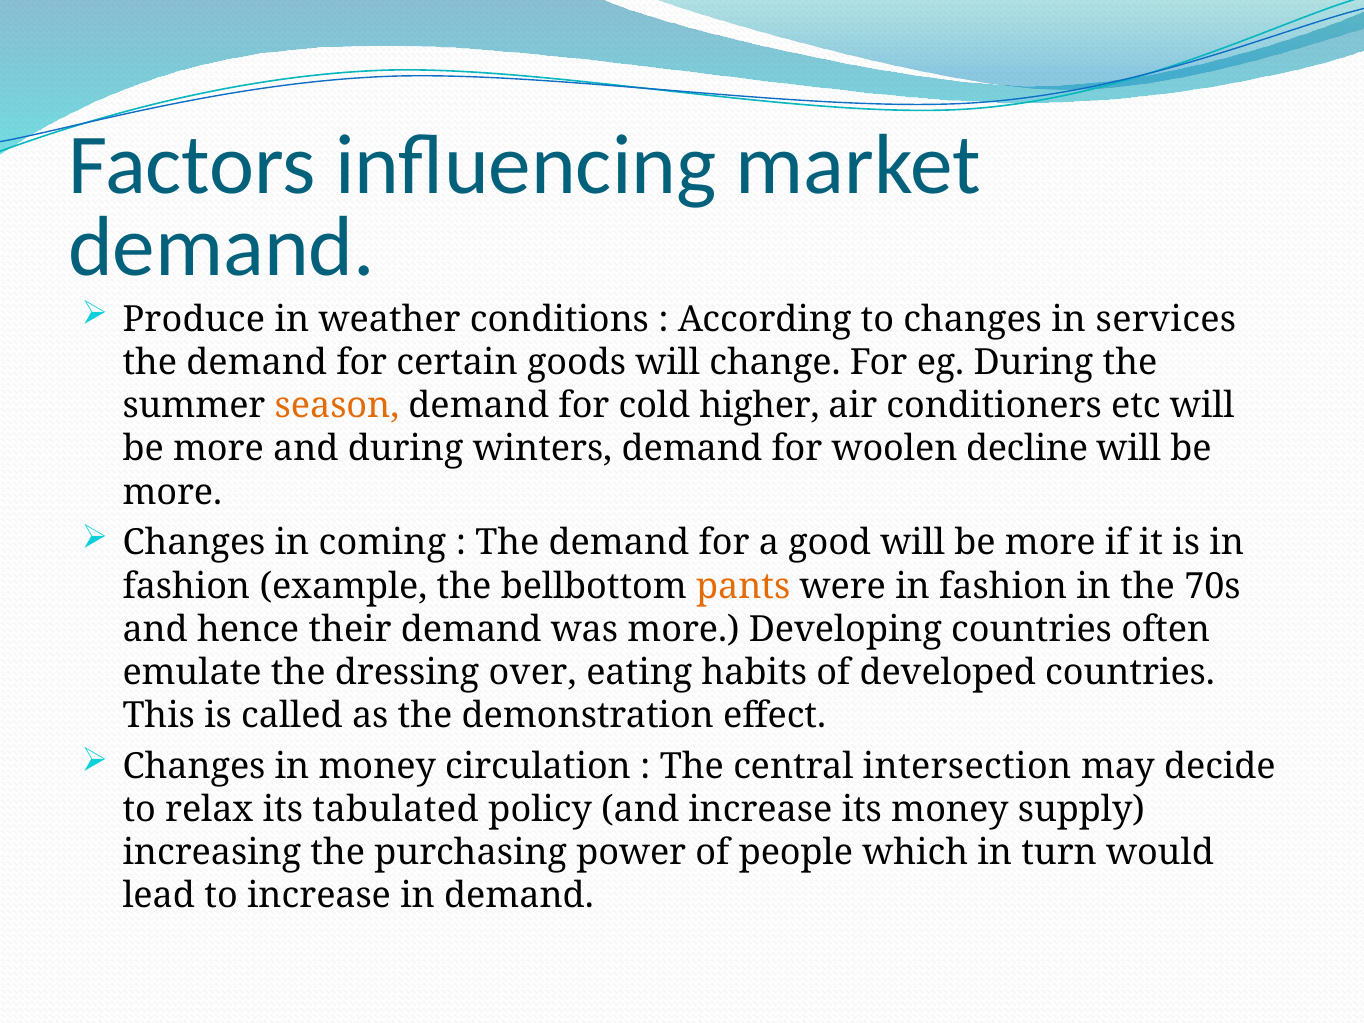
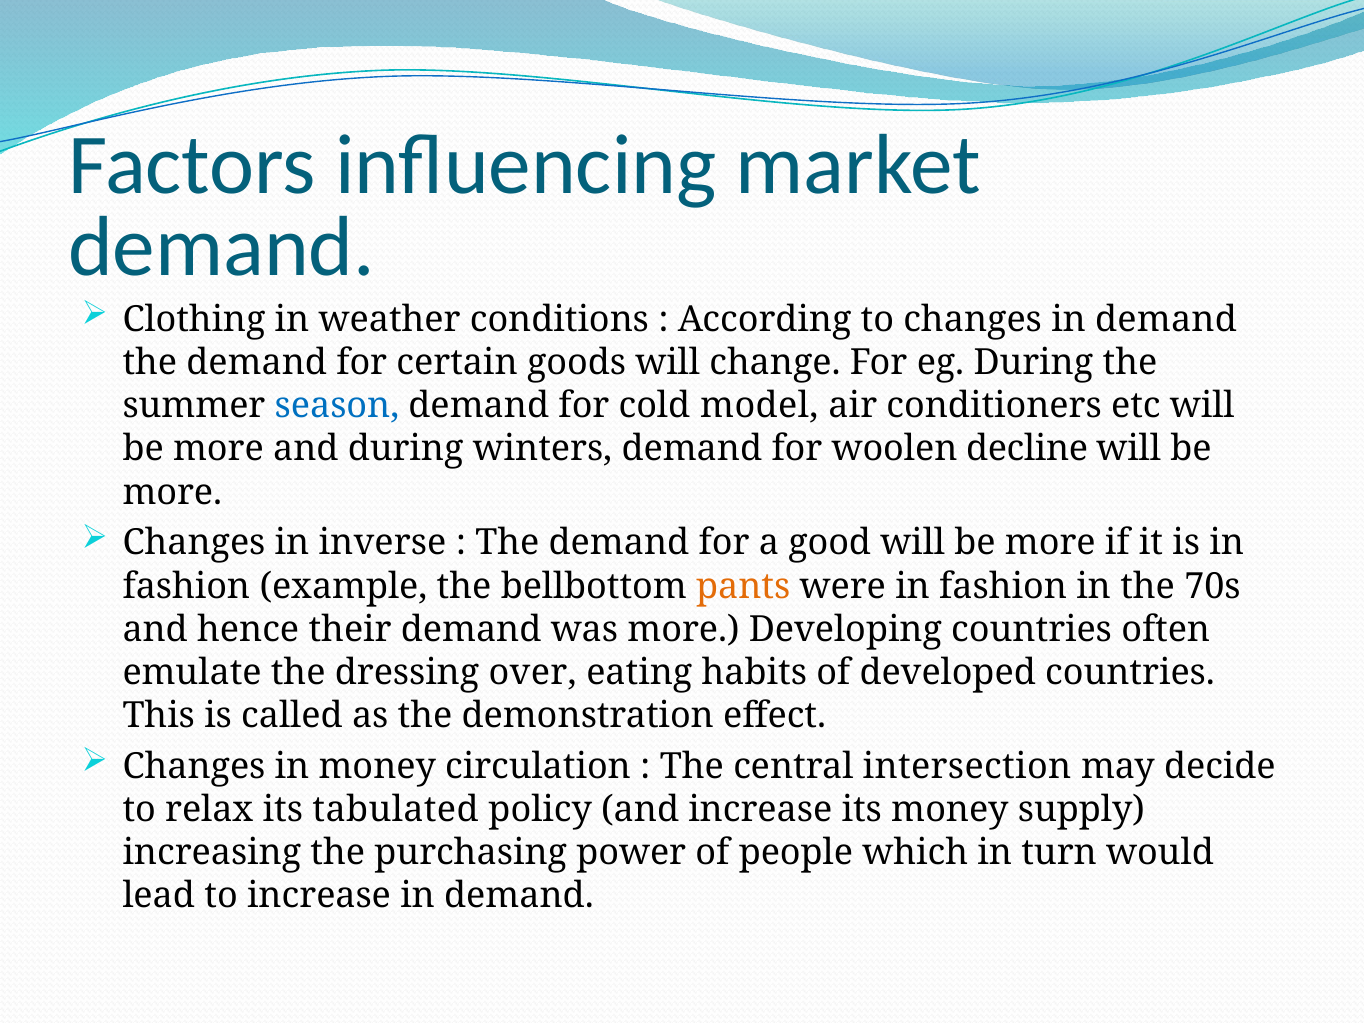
Produce: Produce -> Clothing
changes in services: services -> demand
season colour: orange -> blue
higher: higher -> model
coming: coming -> inverse
